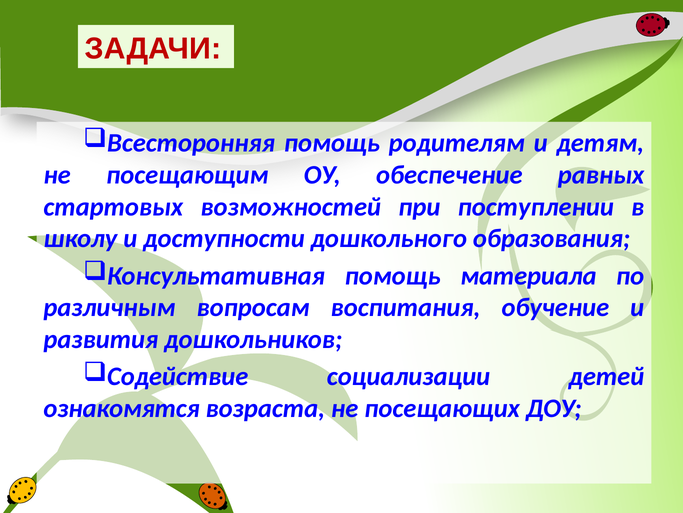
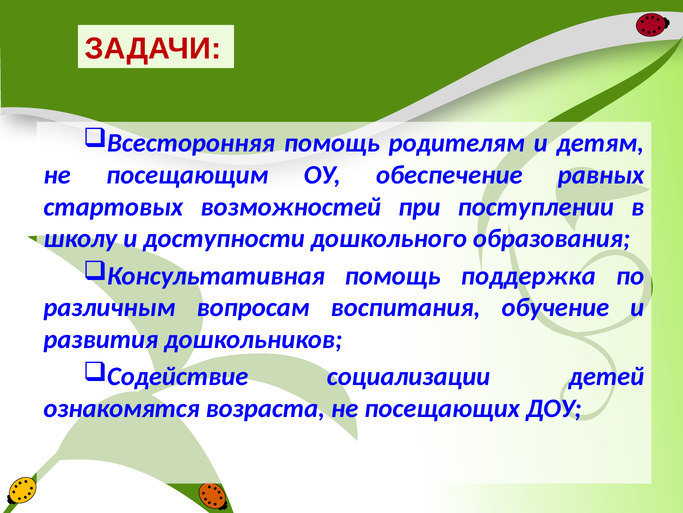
материала: материала -> поддержка
